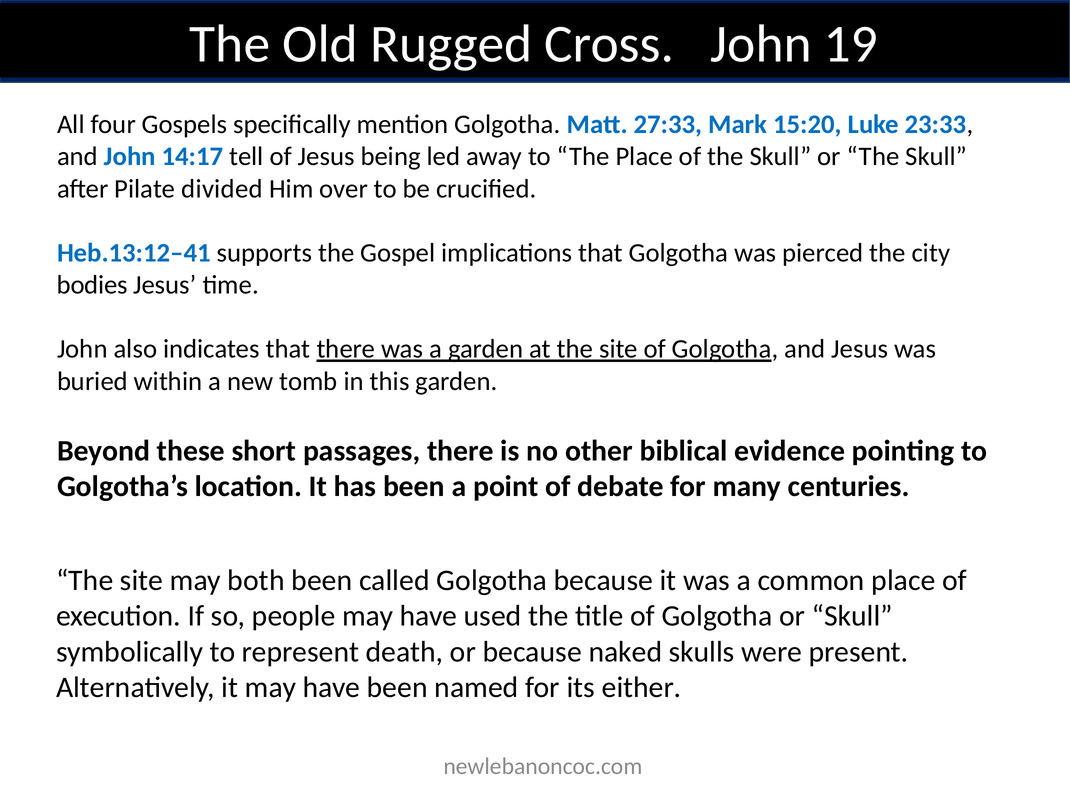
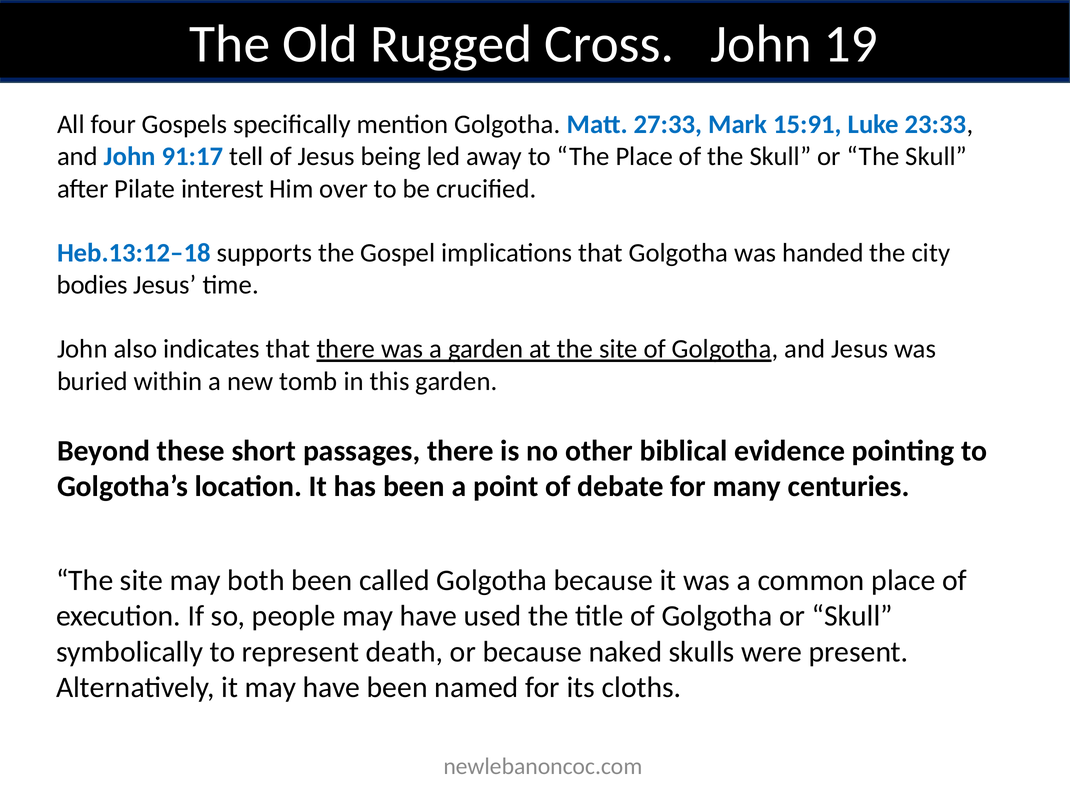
15:20: 15:20 -> 15:91
14:17: 14:17 -> 91:17
divided: divided -> interest
Heb.13:12–41: Heb.13:12–41 -> Heb.13:12–18
pierced: pierced -> handed
either: either -> cloths
